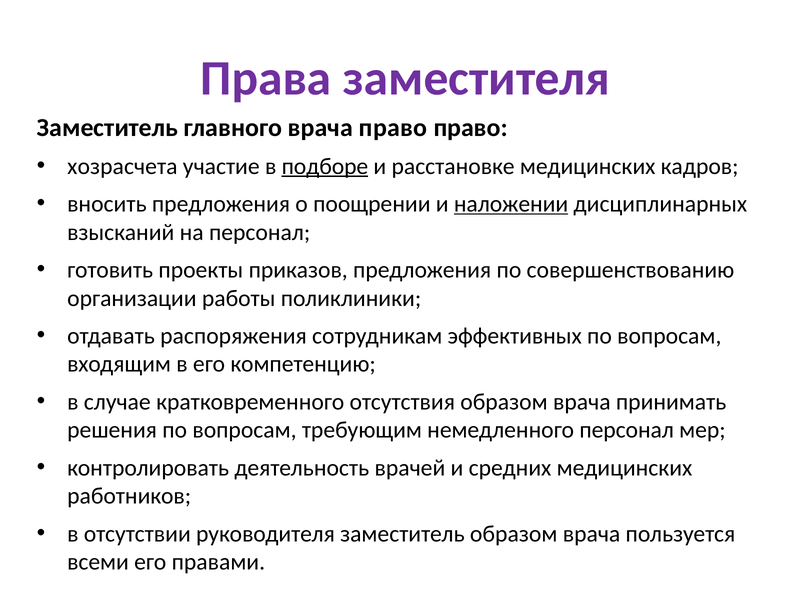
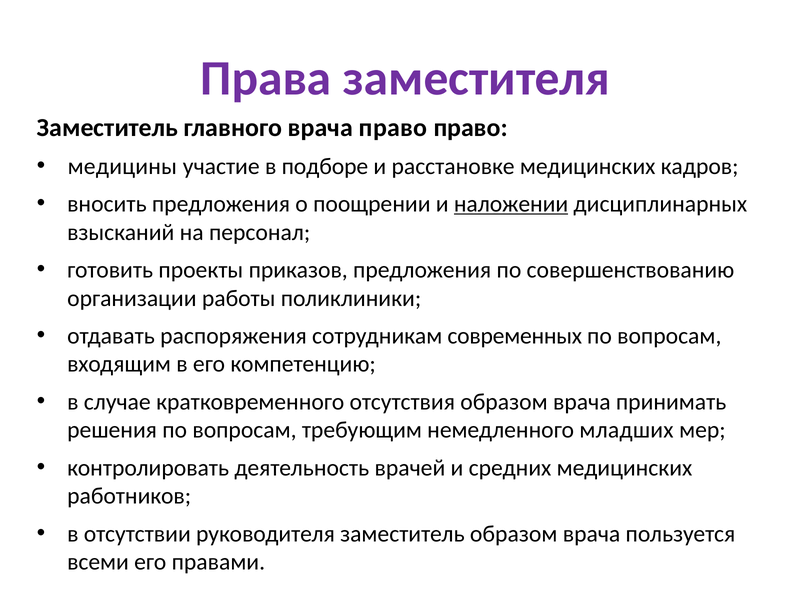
хозрасчета: хозрасчета -> медицины
подборе underline: present -> none
эффективных: эффективных -> современных
немедленного персонал: персонал -> младших
